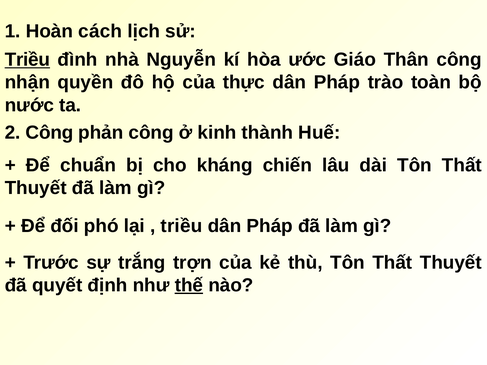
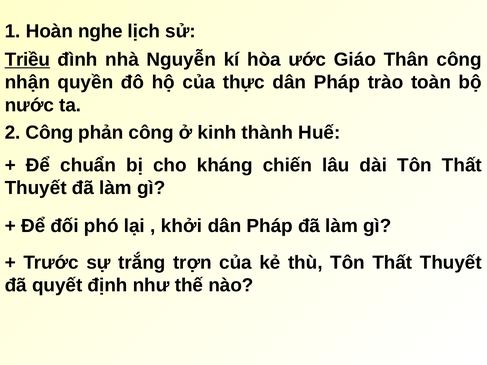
cách: cách -> nghe
triều at (181, 226): triều -> khởi
thế underline: present -> none
